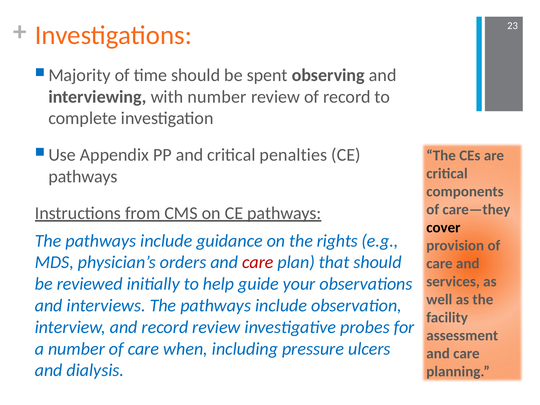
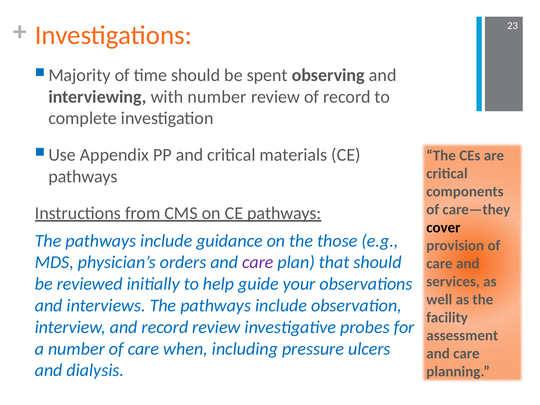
penalties: penalties -> materials
rights: rights -> those
care at (258, 262) colour: red -> purple
